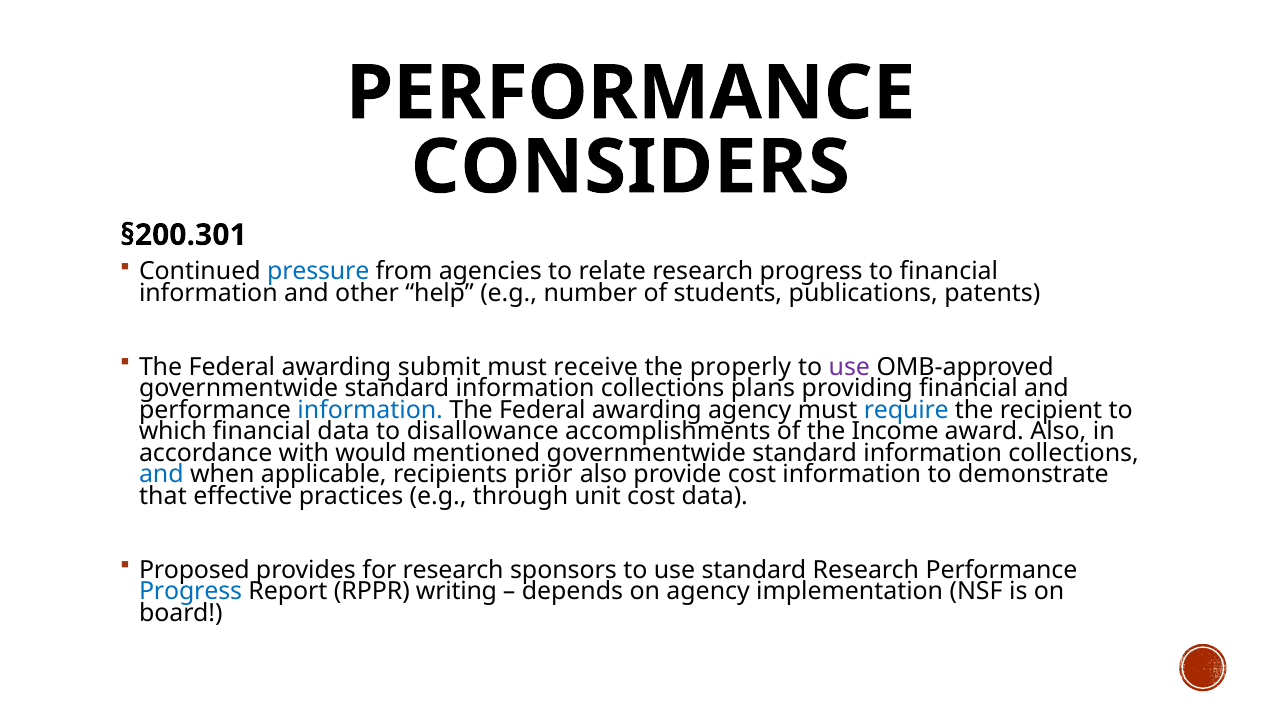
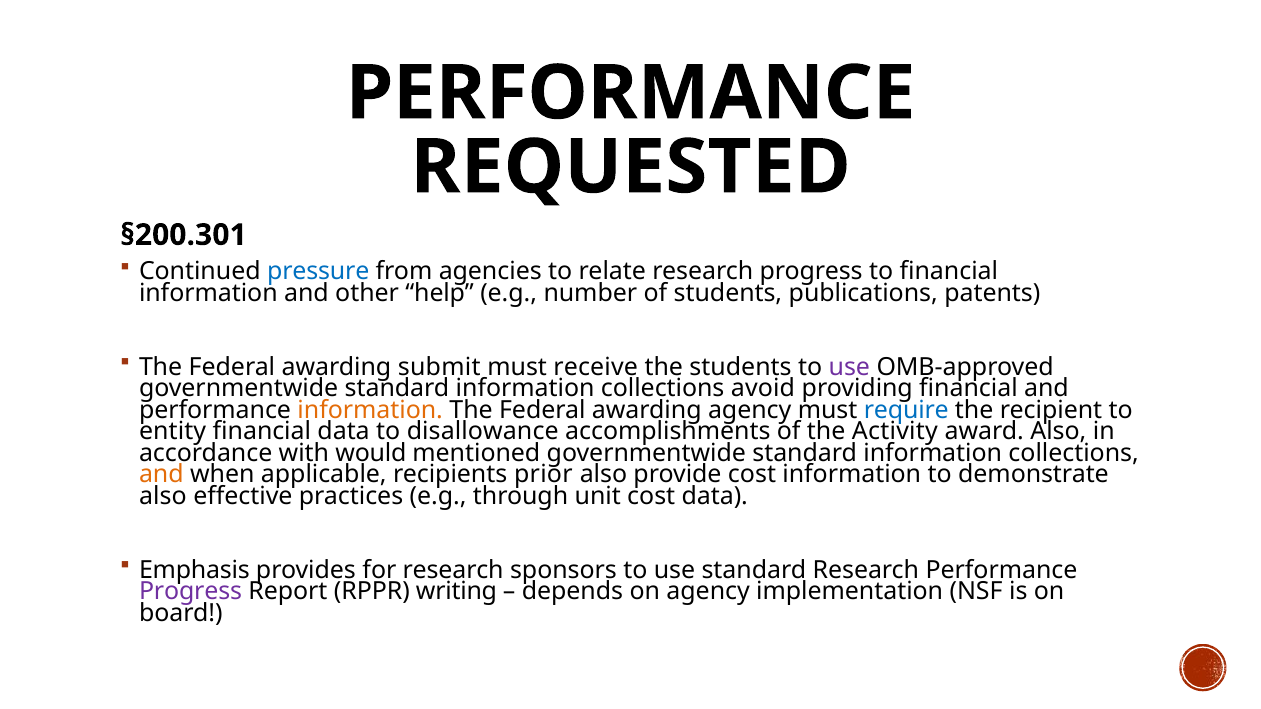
CONSIDERS: CONSIDERS -> REQUESTED
the properly: properly -> students
plans: plans -> avoid
information at (370, 410) colour: blue -> orange
which: which -> entity
Income: Income -> Activity
and at (161, 475) colour: blue -> orange
that at (163, 496): that -> also
Proposed: Proposed -> Emphasis
Progress at (191, 592) colour: blue -> purple
